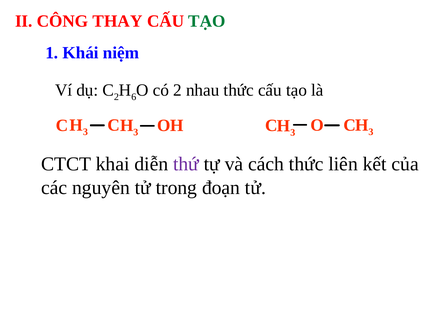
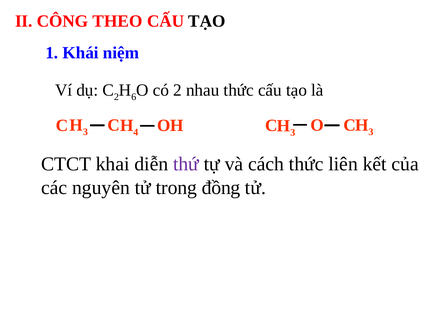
THAY: THAY -> THEO
TẠO at (207, 21) colour: green -> black
3 at (136, 132): 3 -> 4
đoạn: đoạn -> đồng
